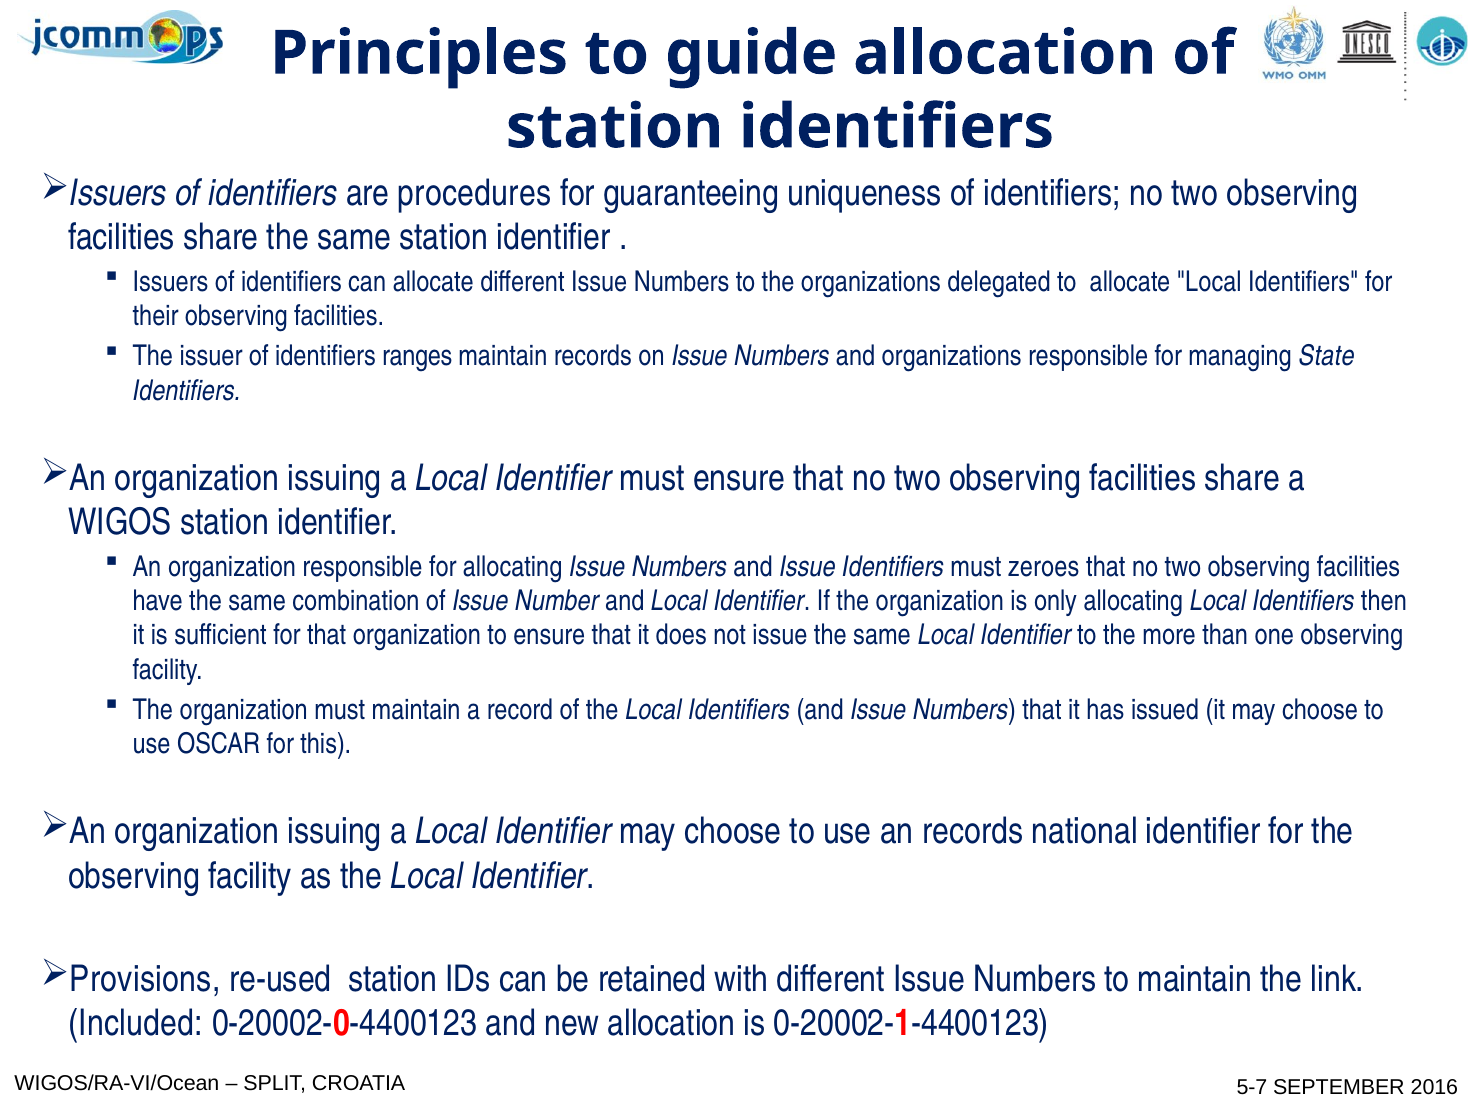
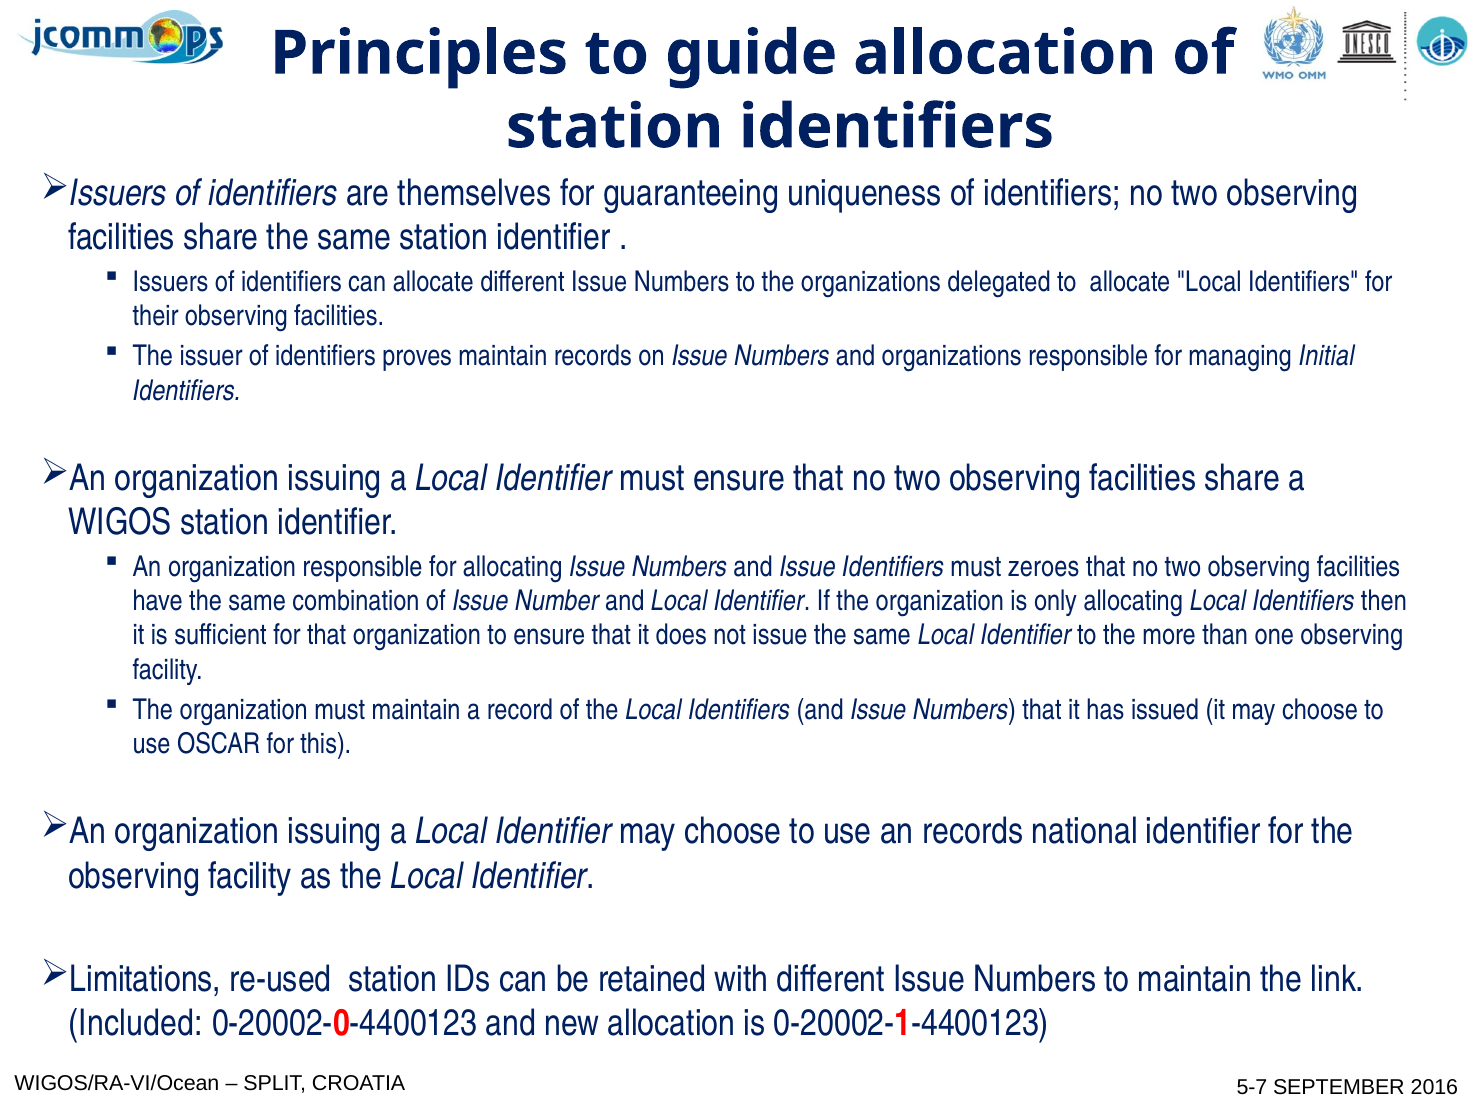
procedures: procedures -> themselves
ranges: ranges -> proves
State: State -> Initial
Provisions: Provisions -> Limitations
